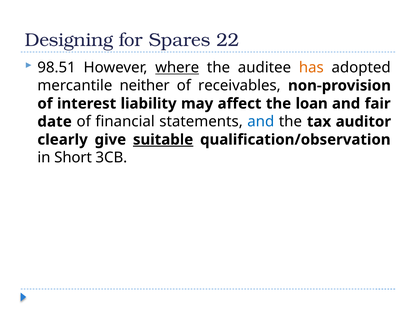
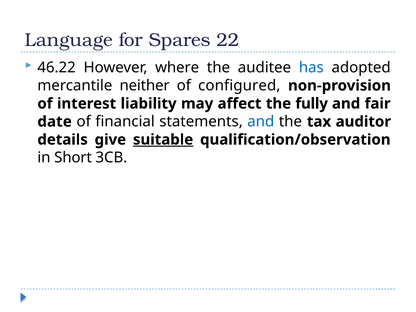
Designing: Designing -> Language
98.51: 98.51 -> 46.22
where underline: present -> none
has colour: orange -> blue
receivables: receivables -> configured
loan: loan -> fully
clearly: clearly -> details
